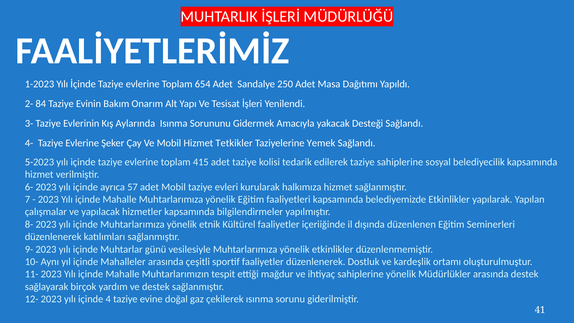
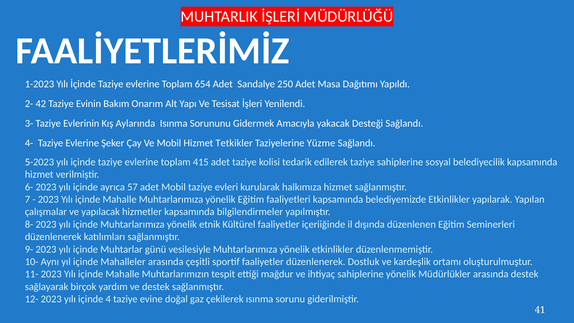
84: 84 -> 42
Yemek: Yemek -> Yüzme
